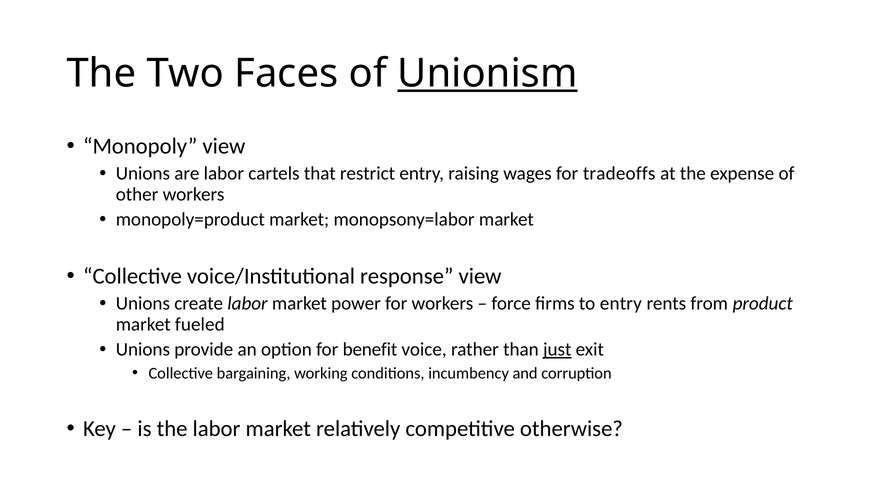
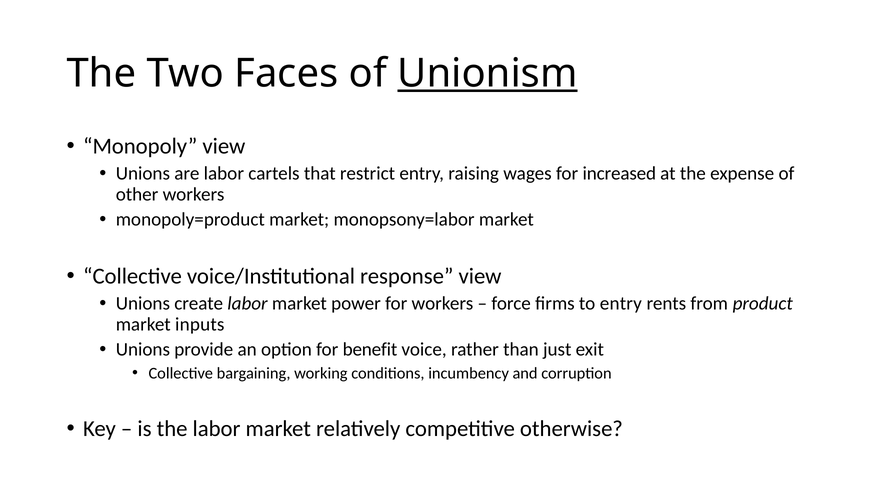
tradeoffs: tradeoffs -> increased
fueled: fueled -> inputs
just underline: present -> none
